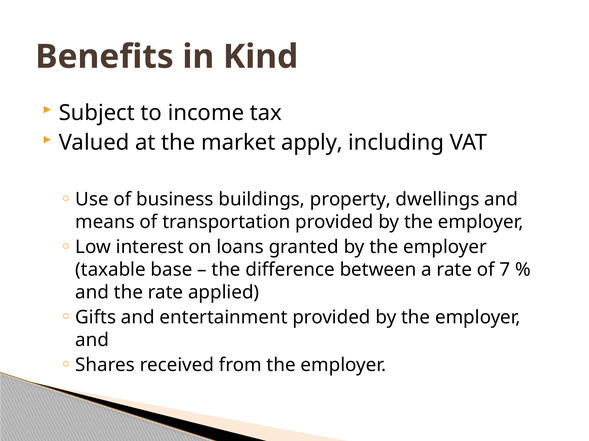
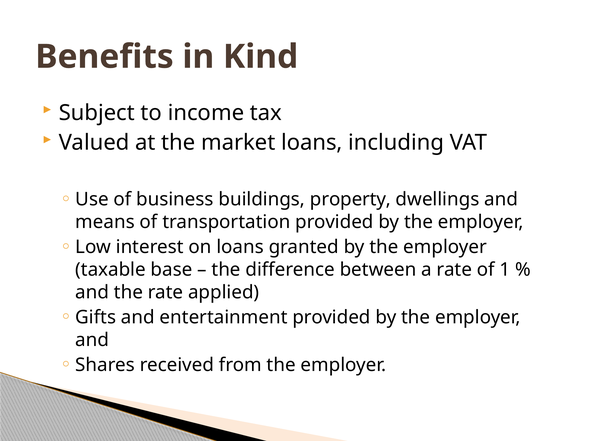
market apply: apply -> loans
7: 7 -> 1
